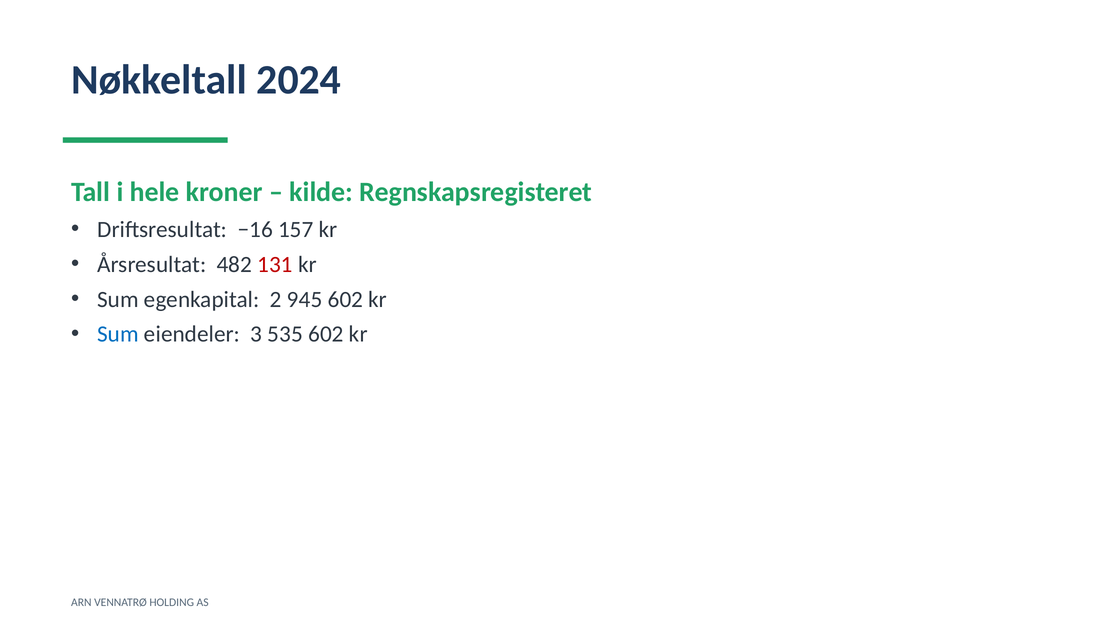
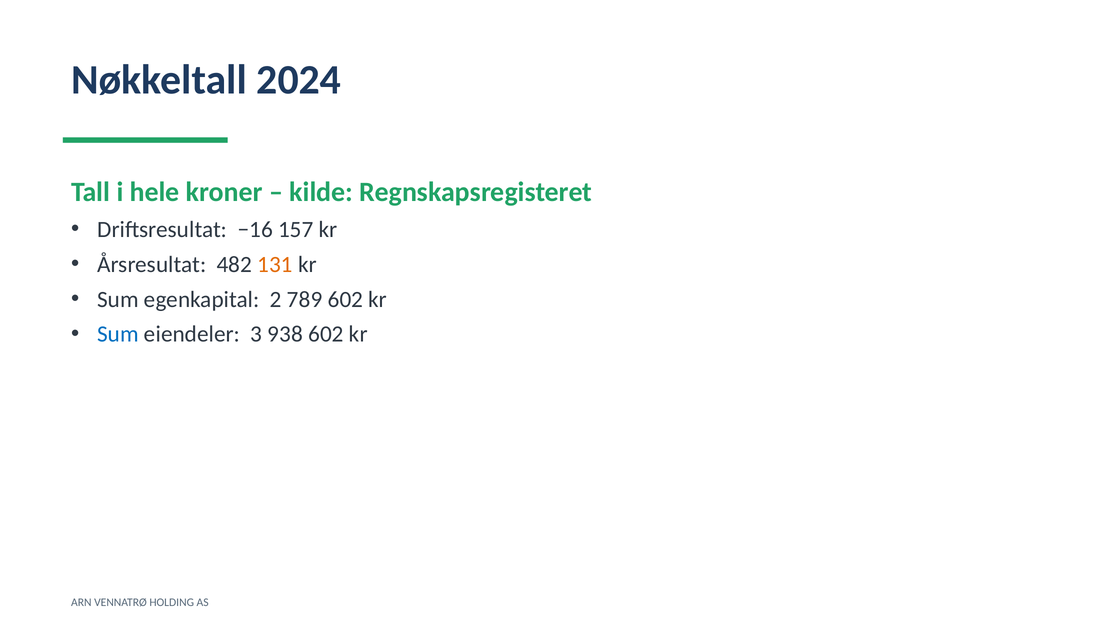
131 colour: red -> orange
945: 945 -> 789
535: 535 -> 938
